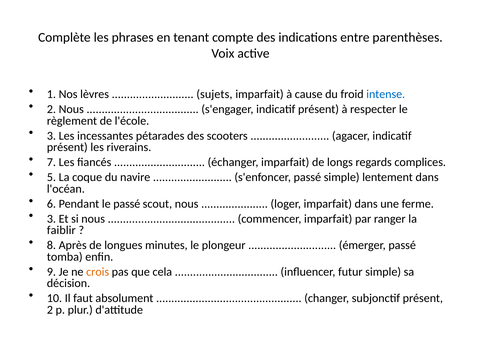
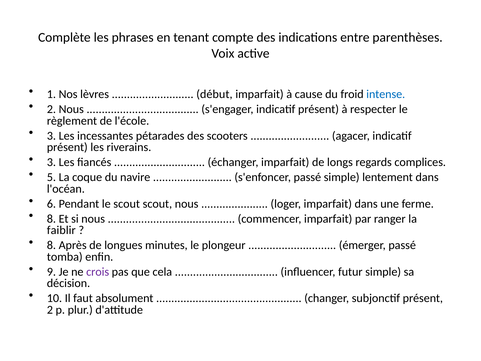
sujets: sujets -> début
7 at (51, 162): 7 -> 3
le passé: passé -> scout
3 at (51, 219): 3 -> 8
crois colour: orange -> purple
